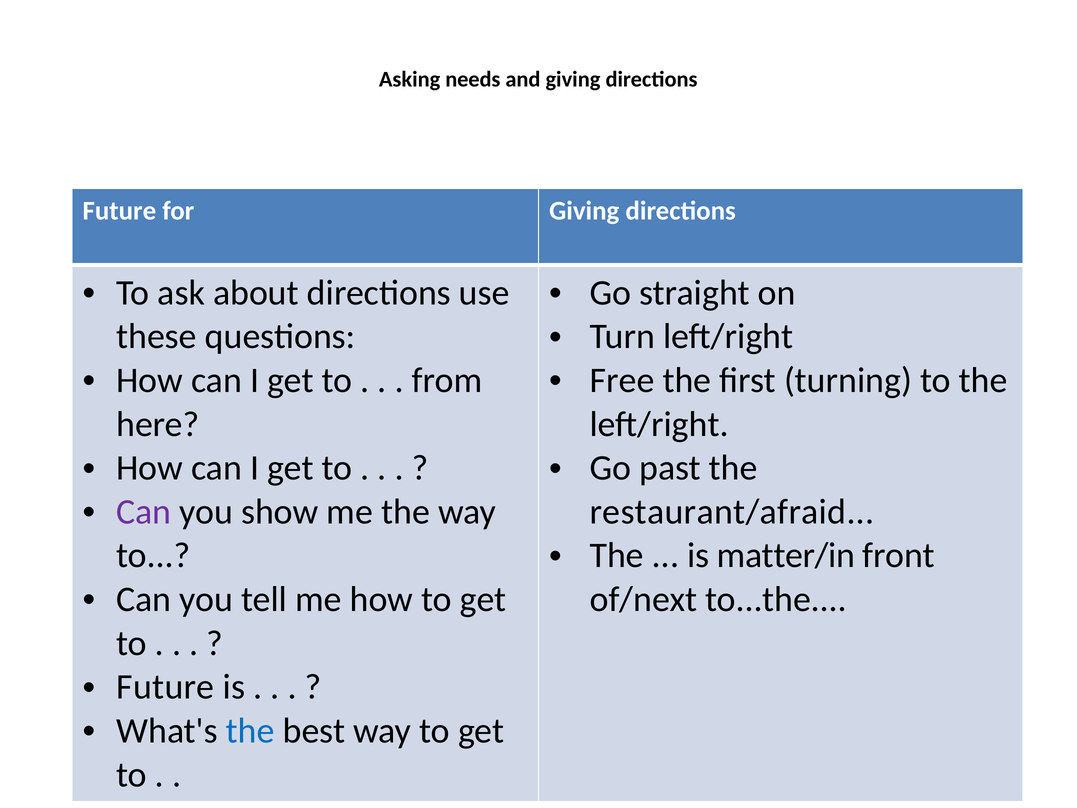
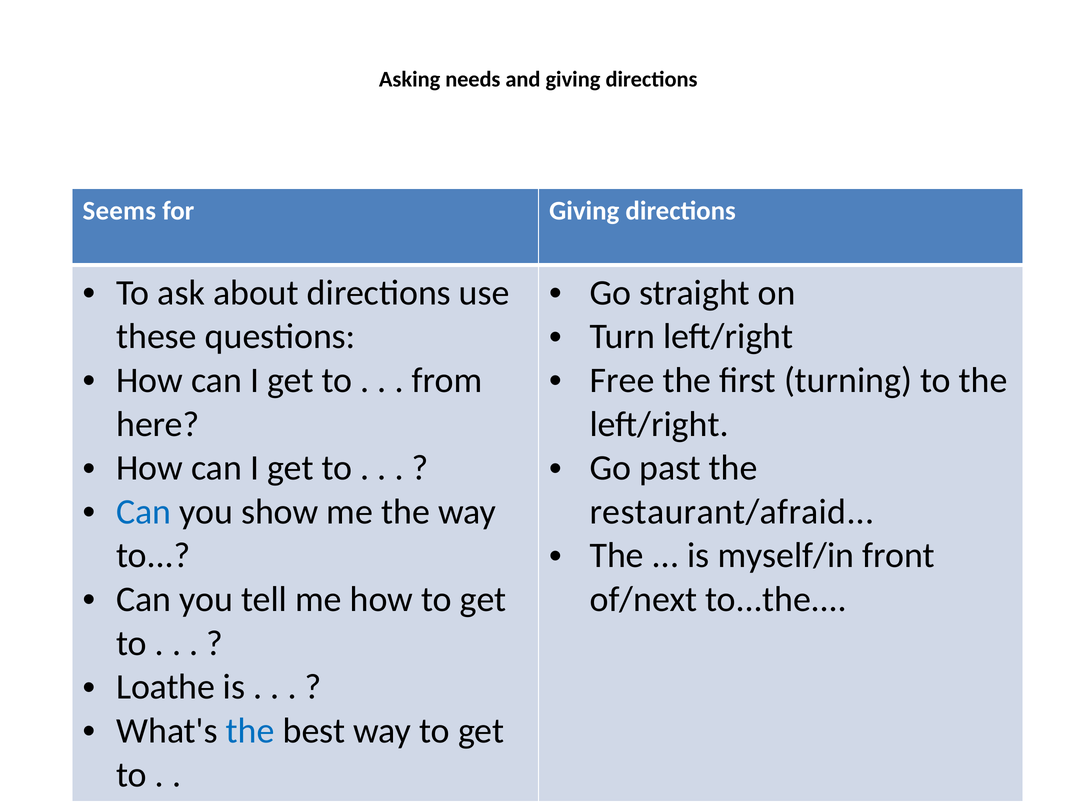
Future at (119, 211): Future -> Seems
Can at (144, 512) colour: purple -> blue
matter/in: matter/in -> myself/in
Future at (165, 687): Future -> Loathe
